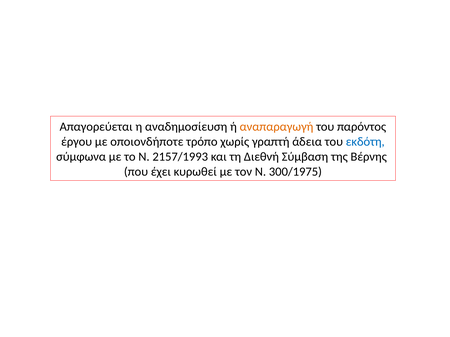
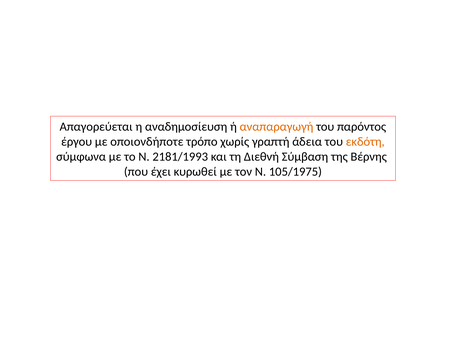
εκδότη colour: blue -> orange
2157/1993: 2157/1993 -> 2181/1993
300/1975: 300/1975 -> 105/1975
